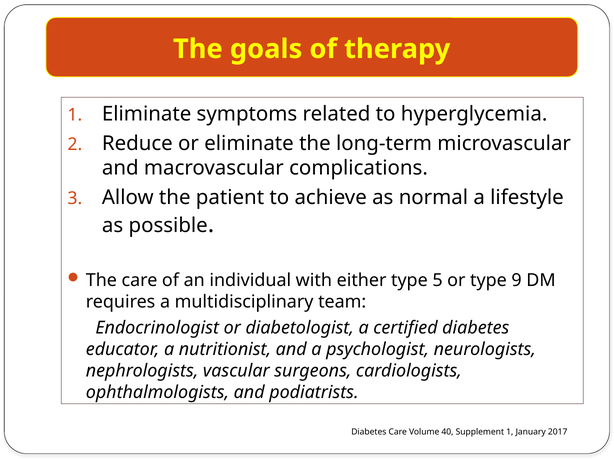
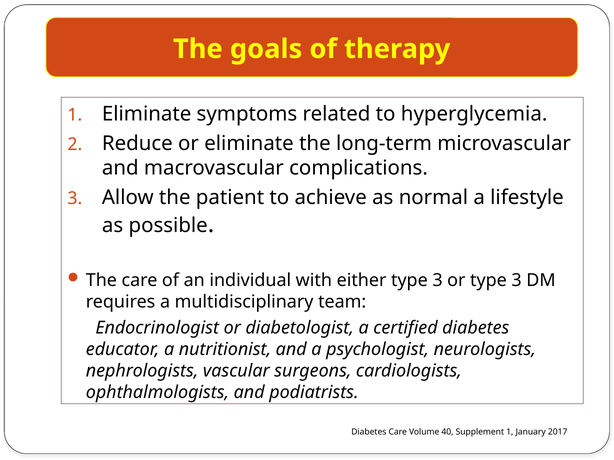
either type 5: 5 -> 3
or type 9: 9 -> 3
